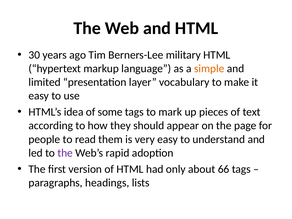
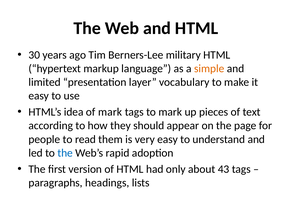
of some: some -> mark
the at (65, 153) colour: purple -> blue
66: 66 -> 43
